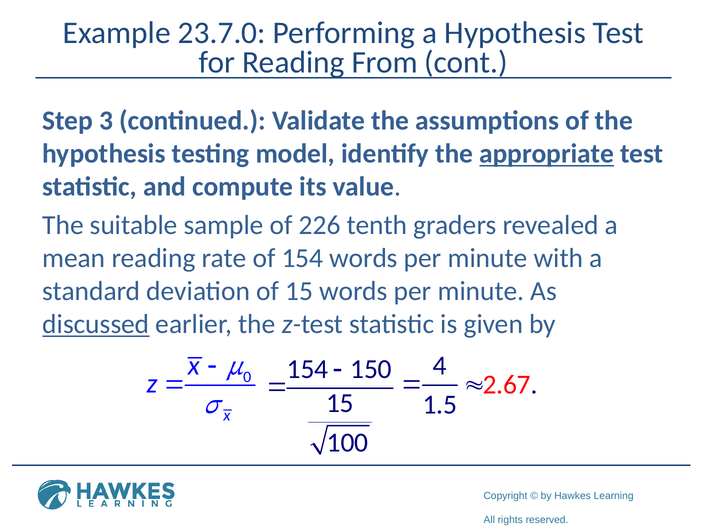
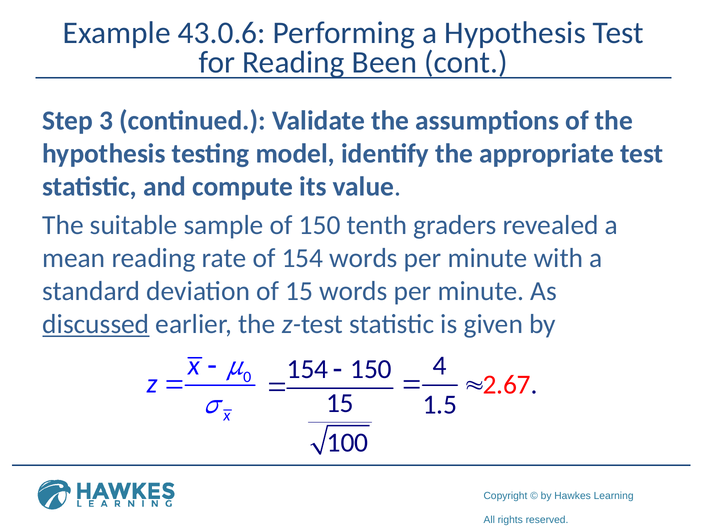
23.7.0: 23.7.0 -> 43.0.6
From: From -> Been
appropriate underline: present -> none
of 226: 226 -> 150
